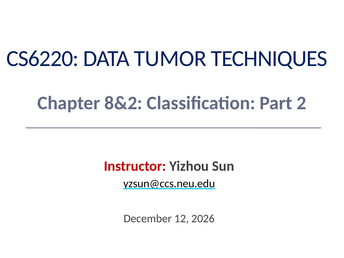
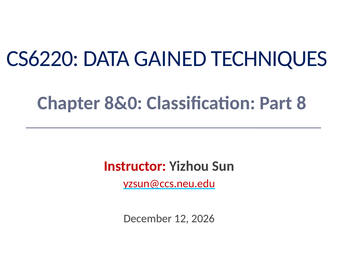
TUMOR: TUMOR -> GAINED
8&2: 8&2 -> 8&0
2: 2 -> 8
yzsun@ccs.neu.edu colour: black -> red
